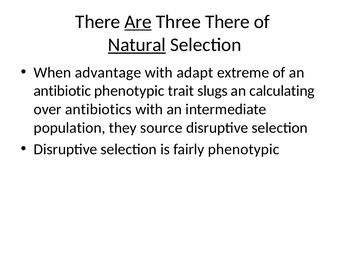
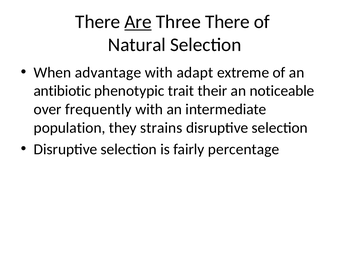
Natural underline: present -> none
slugs: slugs -> their
calculating: calculating -> noticeable
antibiotics: antibiotics -> frequently
source: source -> strains
fairly phenotypic: phenotypic -> percentage
